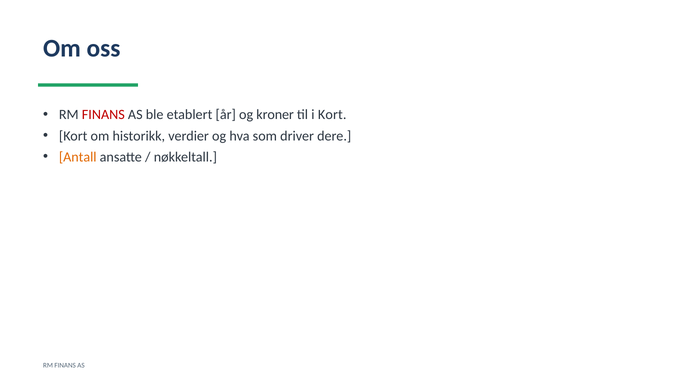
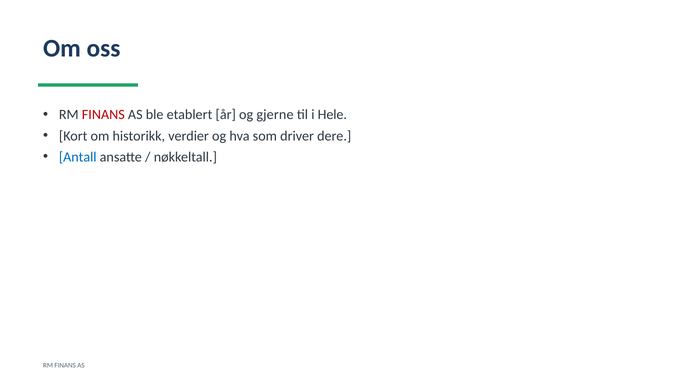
kroner: kroner -> gjerne
i Kort: Kort -> Hele
Antall colour: orange -> blue
